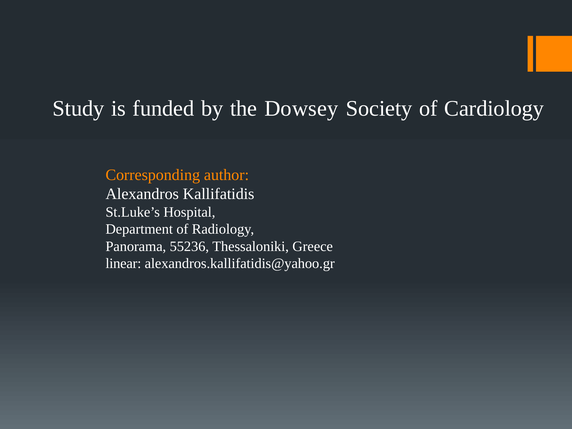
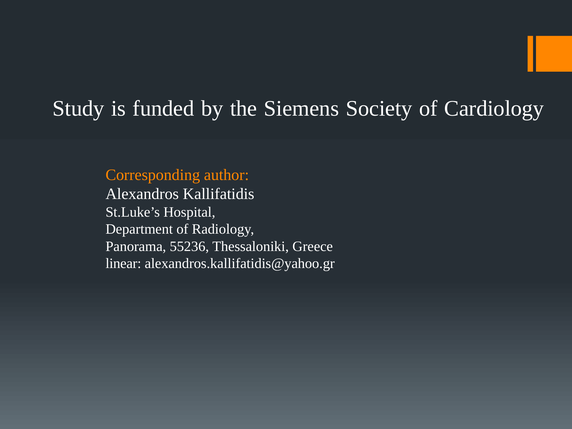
Dowsey: Dowsey -> Siemens
